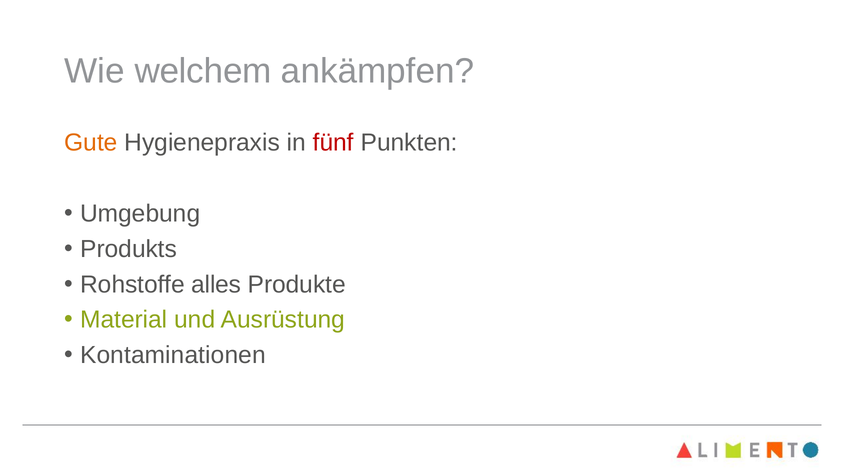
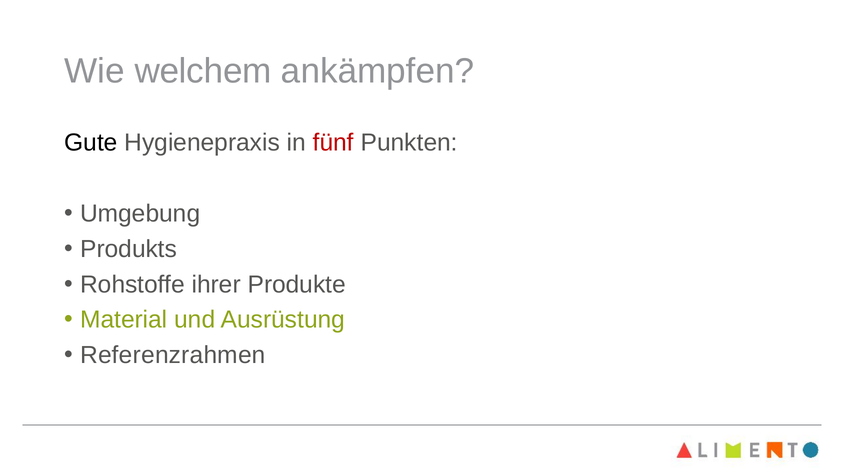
Gute colour: orange -> black
alles: alles -> ihrer
Kontaminationen: Kontaminationen -> Referenzrahmen
